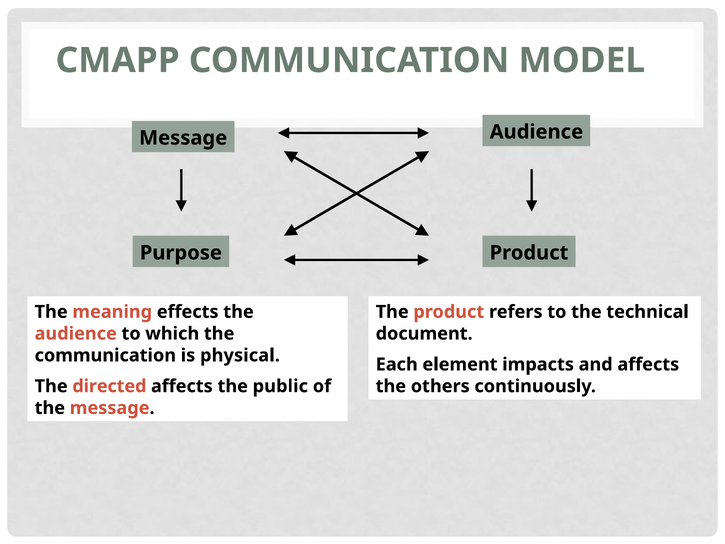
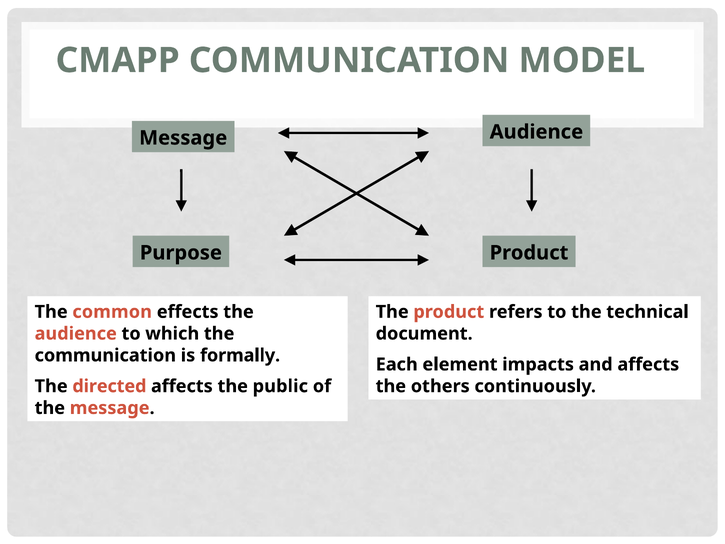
meaning: meaning -> common
physical: physical -> formally
